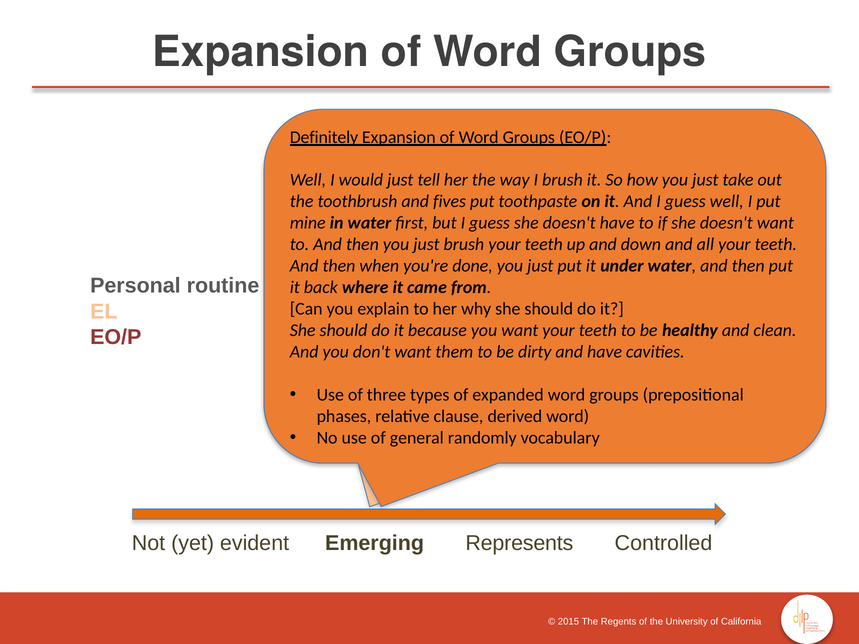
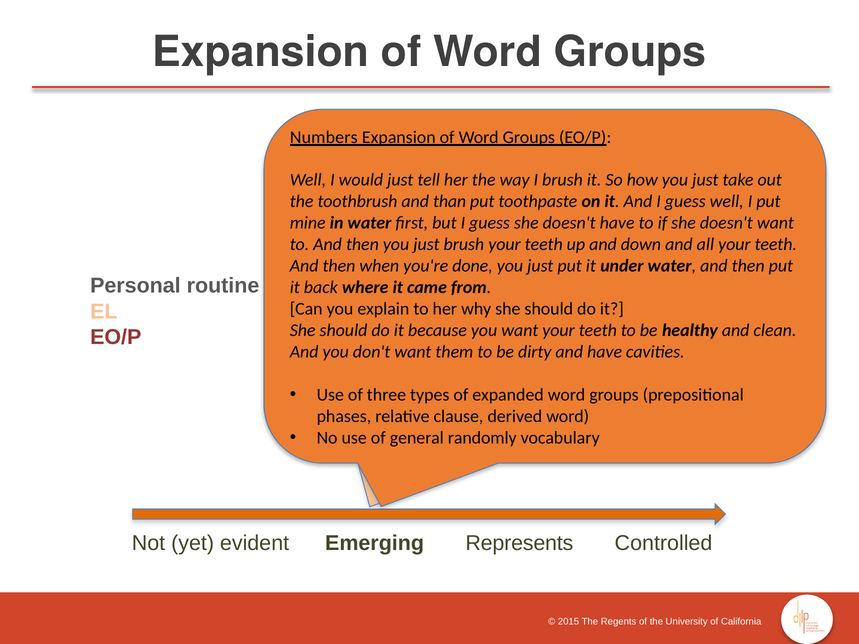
Definitely: Definitely -> Numbers
fives: fives -> than
